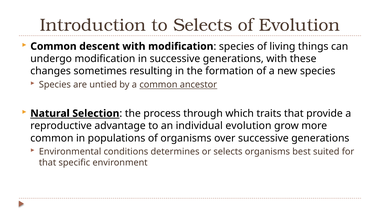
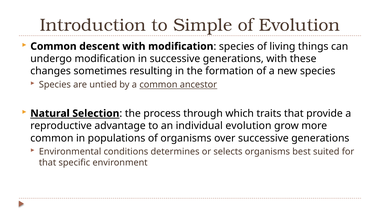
to Selects: Selects -> Simple
